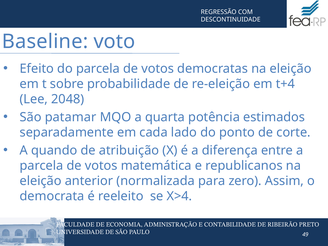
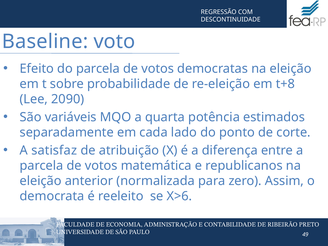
t+4: t+4 -> t+8
2048: 2048 -> 2090
patamar: patamar -> variáveis
quando: quando -> satisfaz
X>4: X>4 -> X>6
